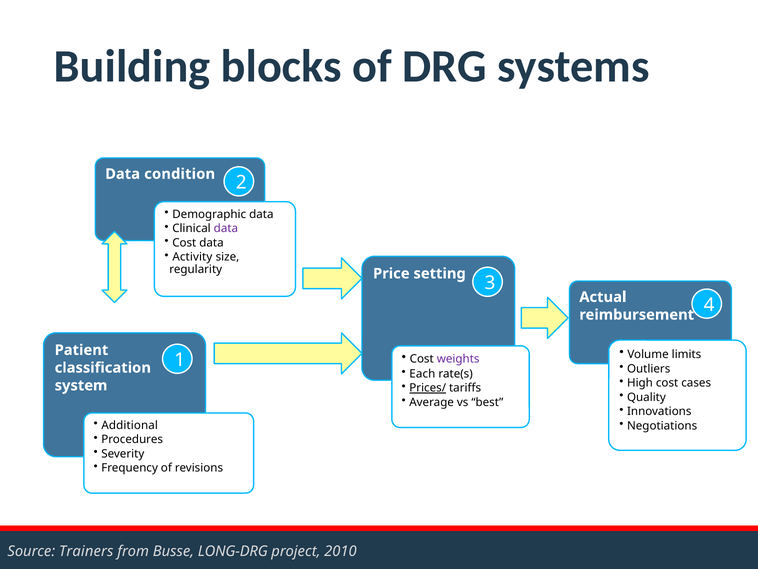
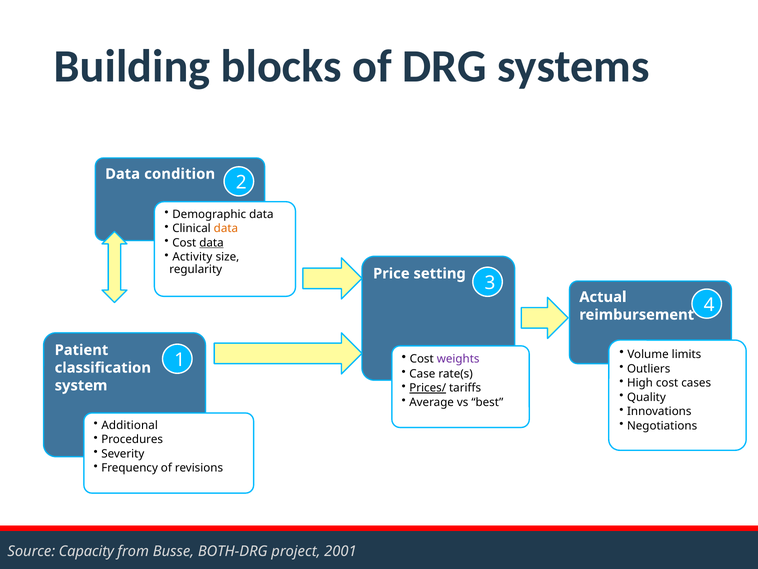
data at (226, 228) colour: purple -> orange
data at (212, 243) underline: none -> present
Each: Each -> Case
Trainers: Trainers -> Capacity
LONG-DRG: LONG-DRG -> BOTH-DRG
2010: 2010 -> 2001
